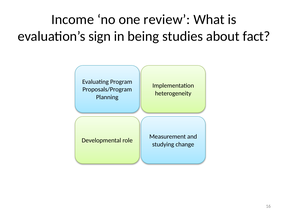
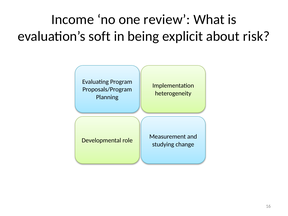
sign: sign -> soft
studies: studies -> explicit
fact: fact -> risk
